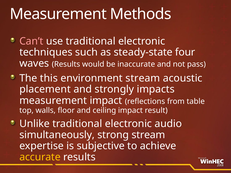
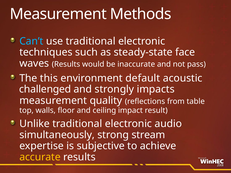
Can’t colour: pink -> light blue
four: four -> face
environment stream: stream -> default
placement: placement -> challenged
measurement impact: impact -> quality
